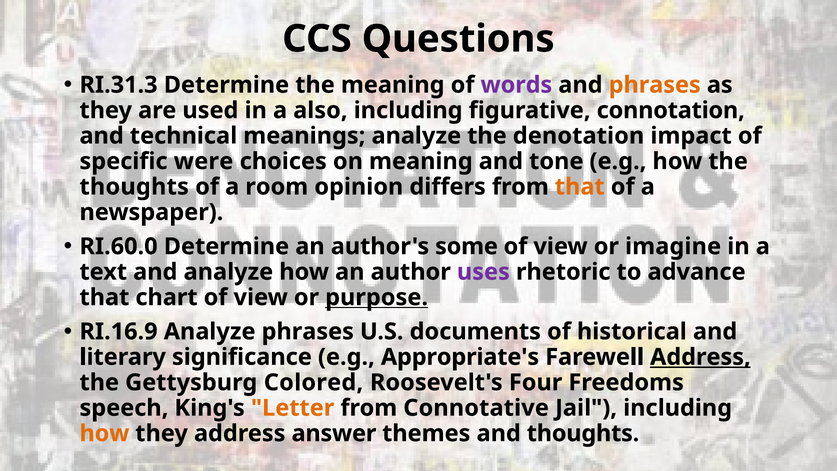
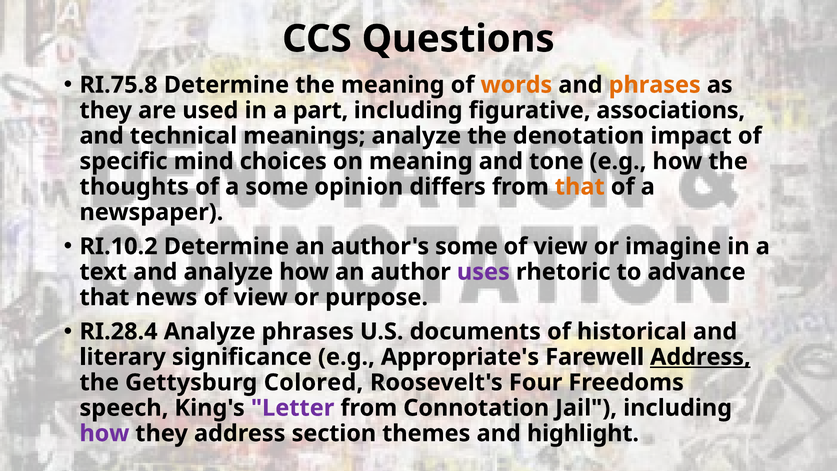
RI.31.3: RI.31.3 -> RI.75.8
words colour: purple -> orange
also: also -> part
connotation: connotation -> associations
were: were -> mind
a room: room -> some
RI.60.0: RI.60.0 -> RI.10.2
chart: chart -> news
purpose underline: present -> none
RI.16.9: RI.16.9 -> RI.28.4
Letter colour: orange -> purple
Connotative: Connotative -> Connotation
how at (104, 433) colour: orange -> purple
answer: answer -> section
and thoughts: thoughts -> highlight
